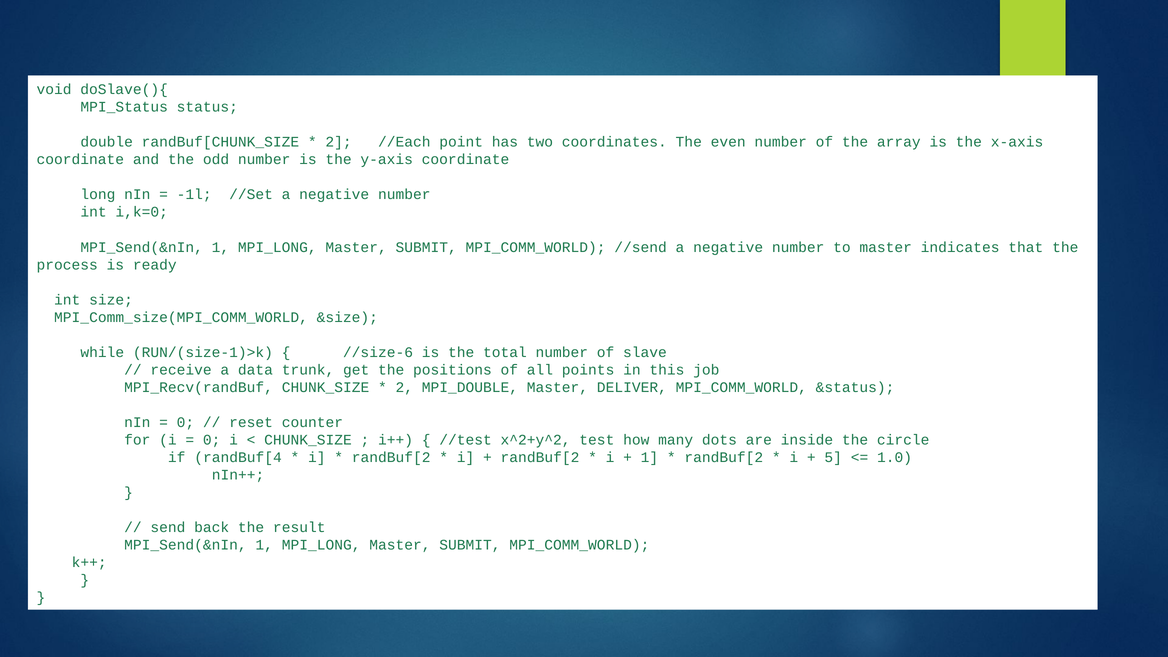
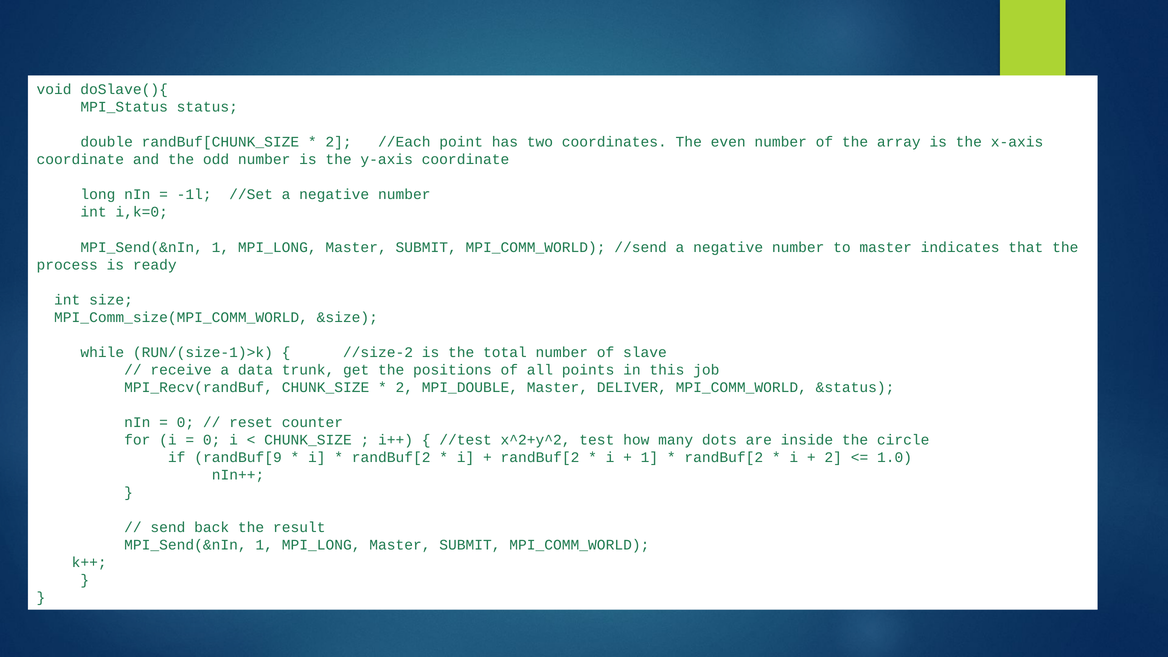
//size-6: //size-6 -> //size-2
randBuf[4: randBuf[4 -> randBuf[9
5 at (833, 457): 5 -> 2
